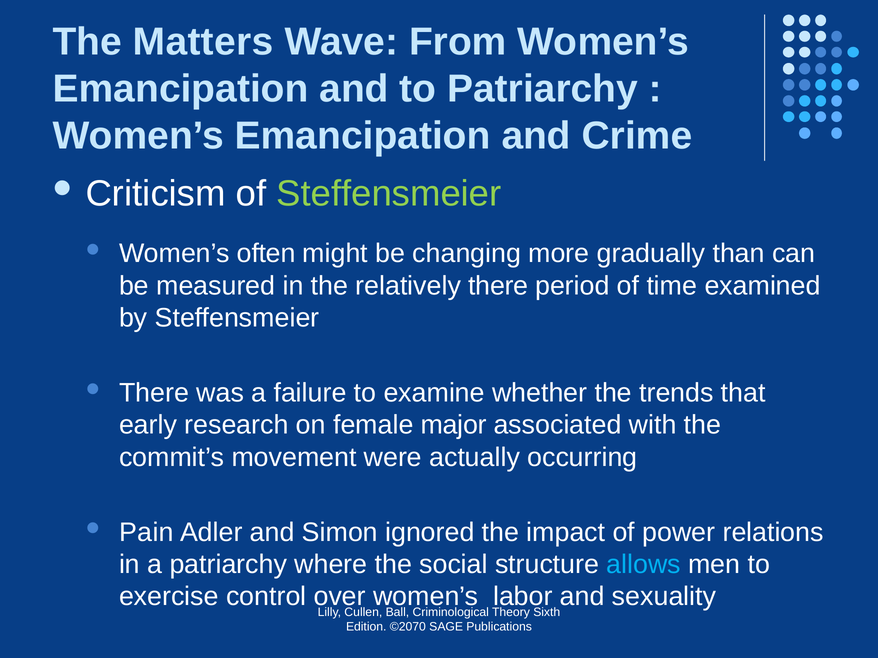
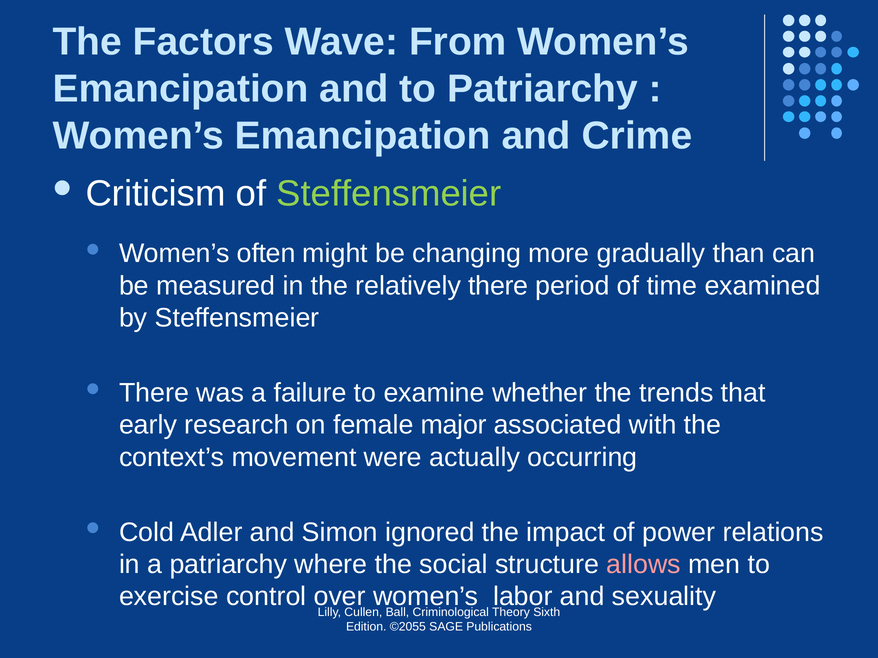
Matters: Matters -> Factors
commit’s: commit’s -> context’s
Pain: Pain -> Cold
allows colour: light blue -> pink
©2070: ©2070 -> ©2055
